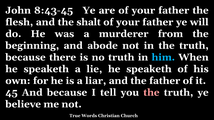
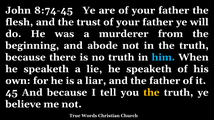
8:43-45: 8:43-45 -> 8:74-45
shalt: shalt -> trust
the at (151, 93) colour: pink -> yellow
